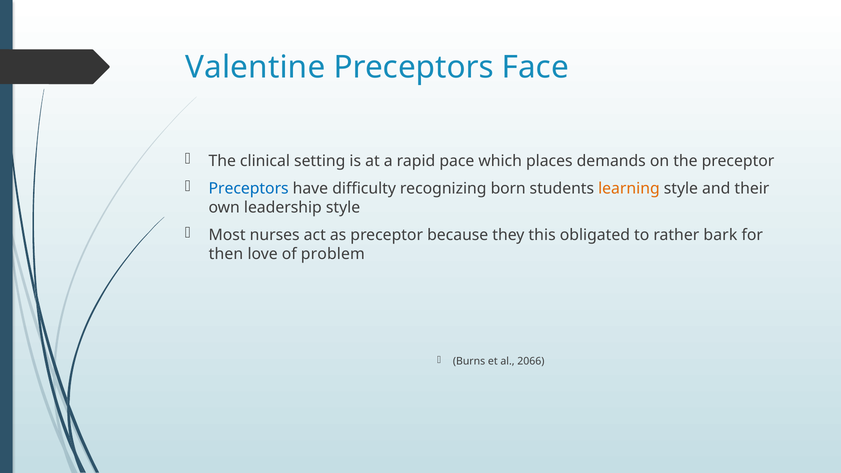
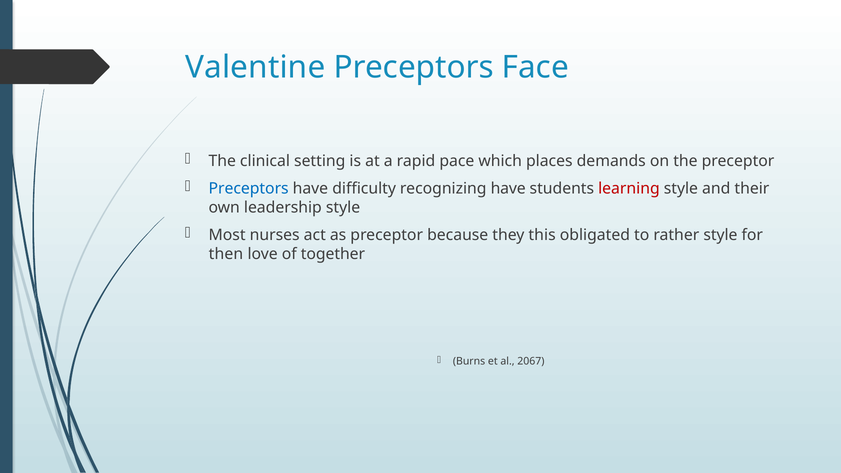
recognizing born: born -> have
learning colour: orange -> red
rather bark: bark -> style
problem: problem -> together
2066: 2066 -> 2067
